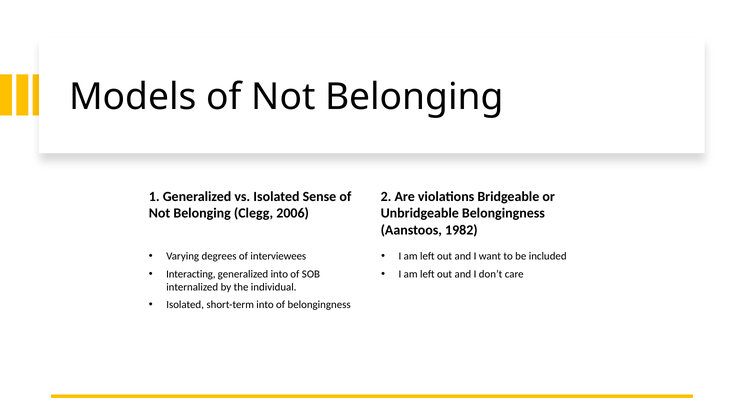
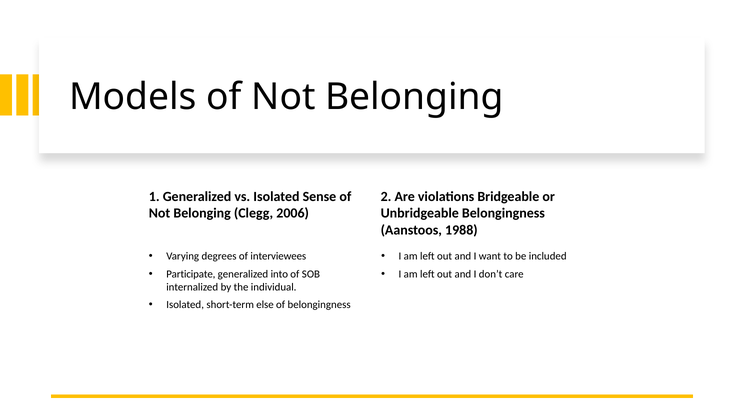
1982: 1982 -> 1988
Interacting: Interacting -> Participate
short-term into: into -> else
